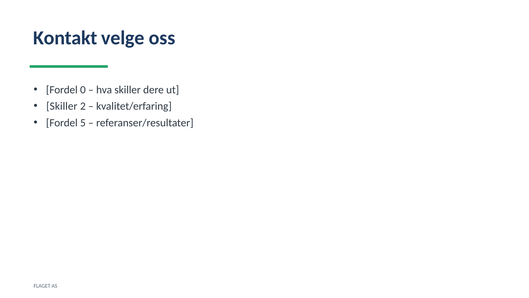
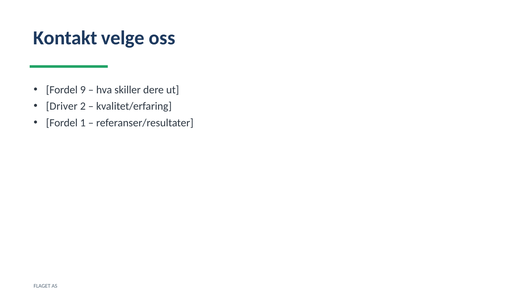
0: 0 -> 9
Skiller at (62, 106): Skiller -> Driver
5: 5 -> 1
